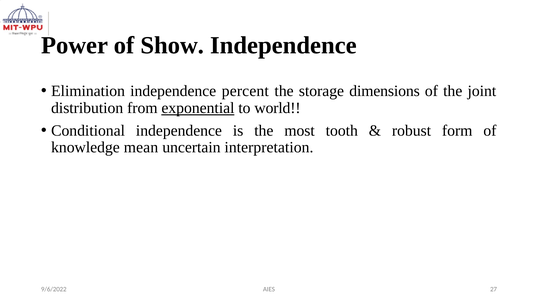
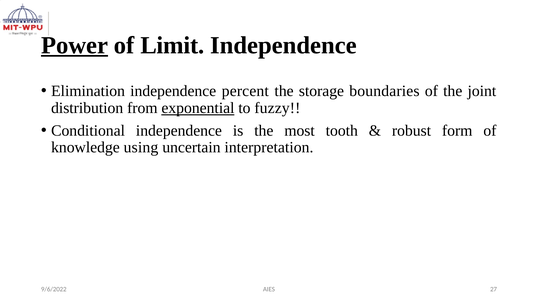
Power underline: none -> present
Show: Show -> Limit
dimensions: dimensions -> boundaries
world: world -> fuzzy
mean: mean -> using
